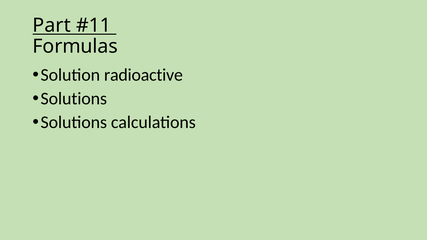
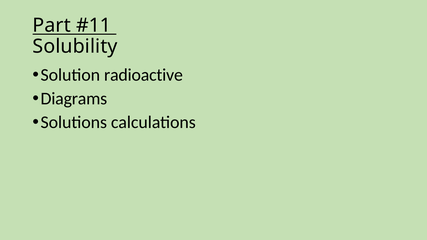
Formulas: Formulas -> Solubility
Solutions at (74, 99): Solutions -> Diagrams
